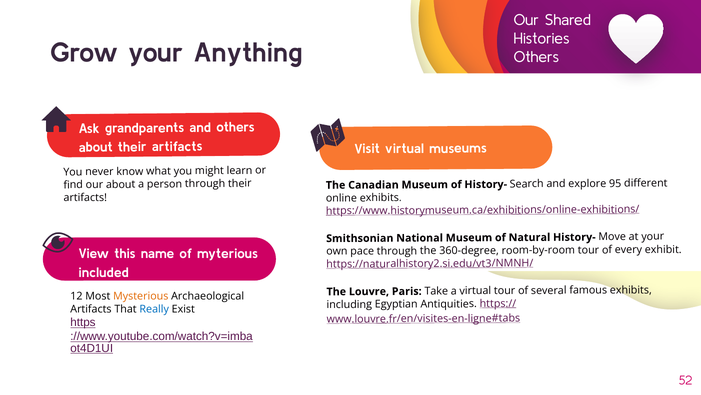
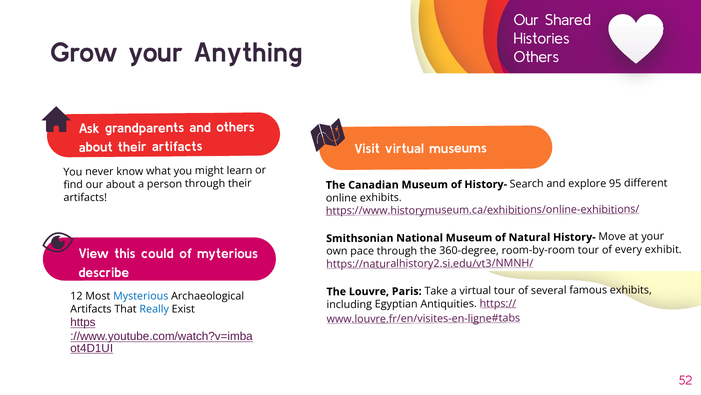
name: name -> could
included: included -> describe
Mysterious colour: orange -> blue
